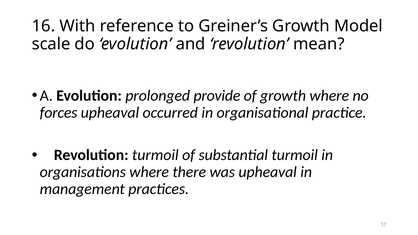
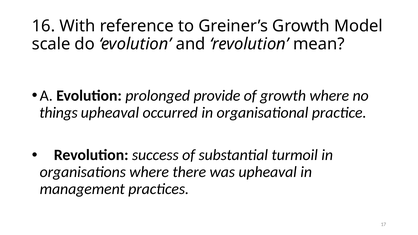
forces: forces -> things
Revolution turmoil: turmoil -> success
